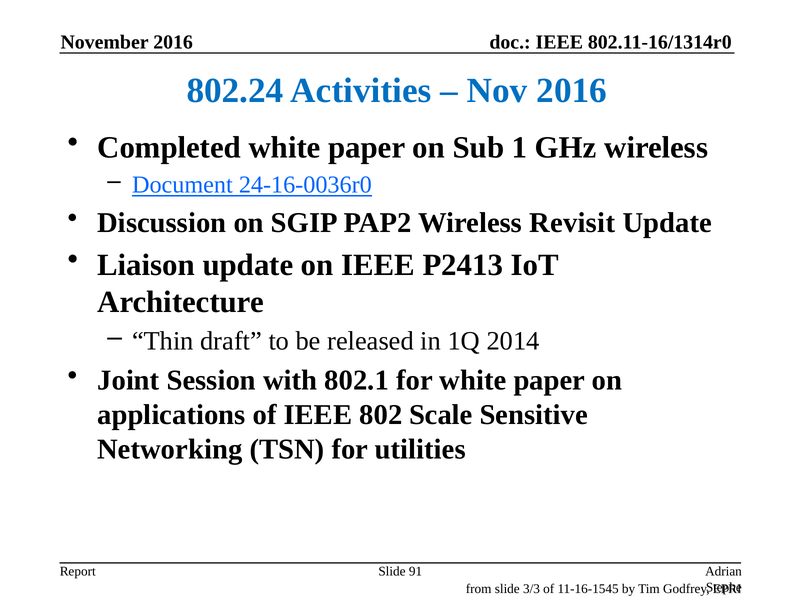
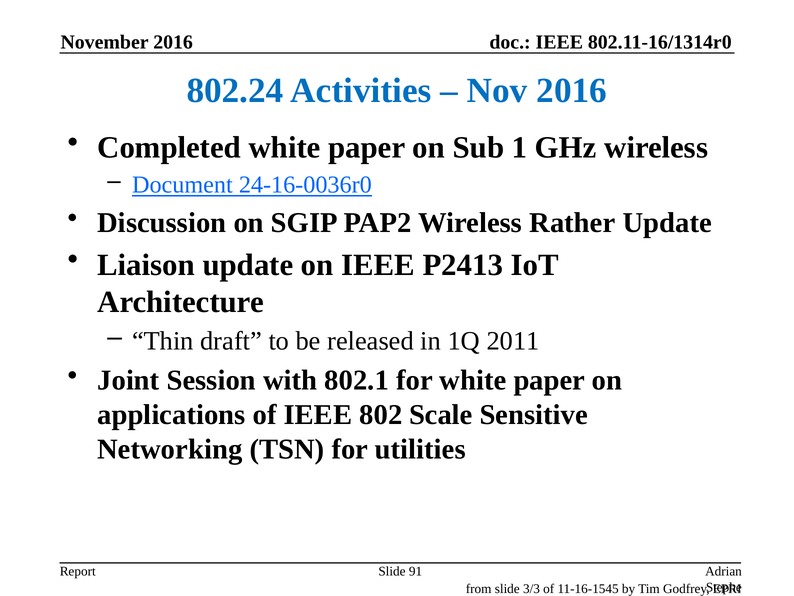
Revisit: Revisit -> Rather
2014: 2014 -> 2011
